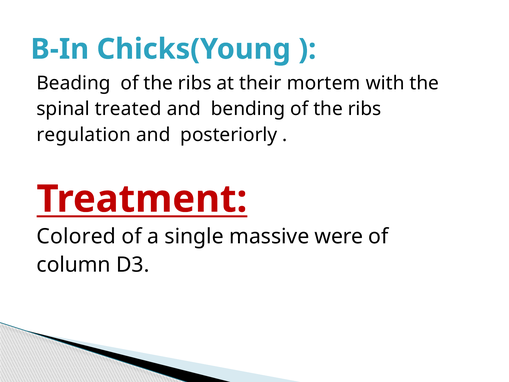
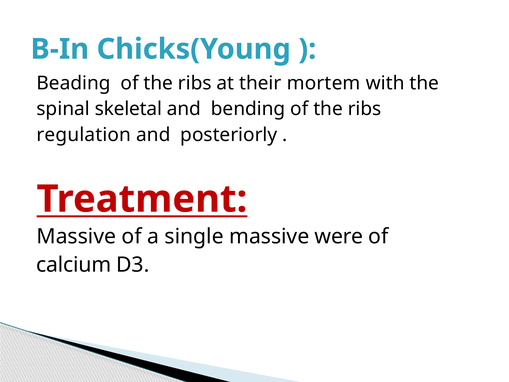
treated: treated -> skeletal
Colored at (76, 236): Colored -> Massive
column: column -> calcium
